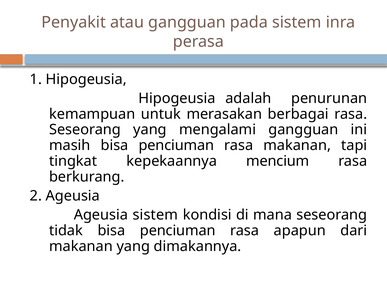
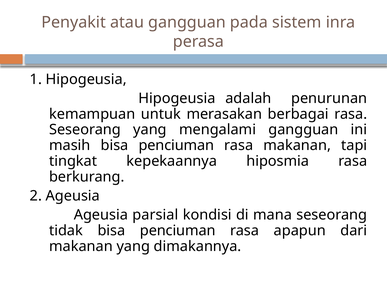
mencium: mencium -> hiposmia
Ageusia sistem: sistem -> parsial
